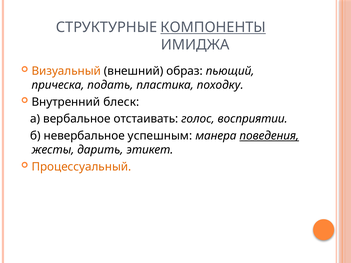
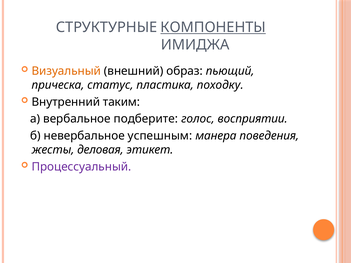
подать: подать -> статус
блеск: блеск -> таким
отстаивать: отстаивать -> подберите
поведения underline: present -> none
дарить: дарить -> деловая
Процессуальный colour: orange -> purple
